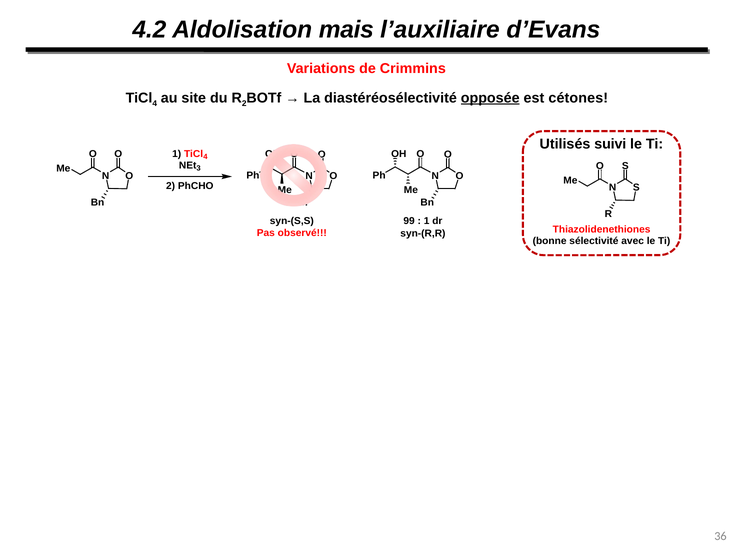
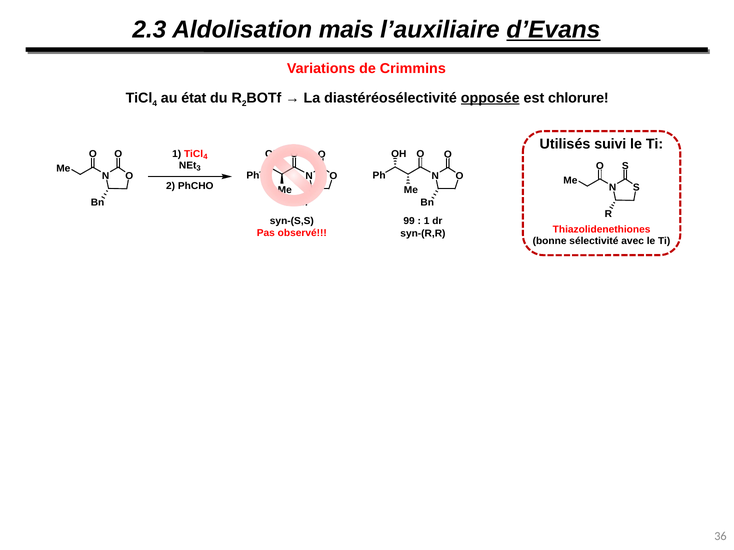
4.2: 4.2 -> 2.3
d’Evans underline: none -> present
site: site -> état
cétones: cétones -> chlorure
